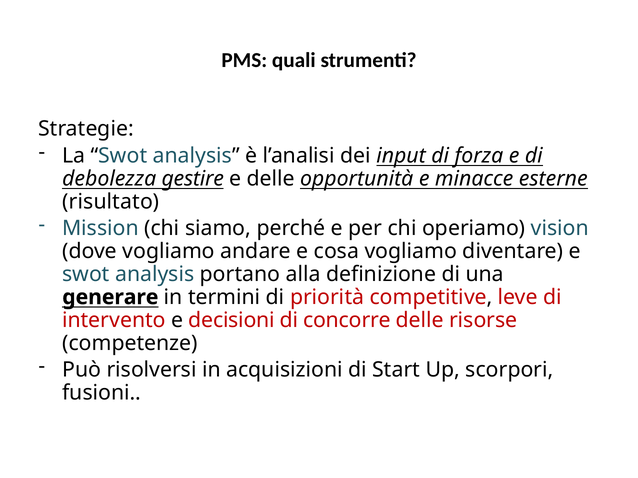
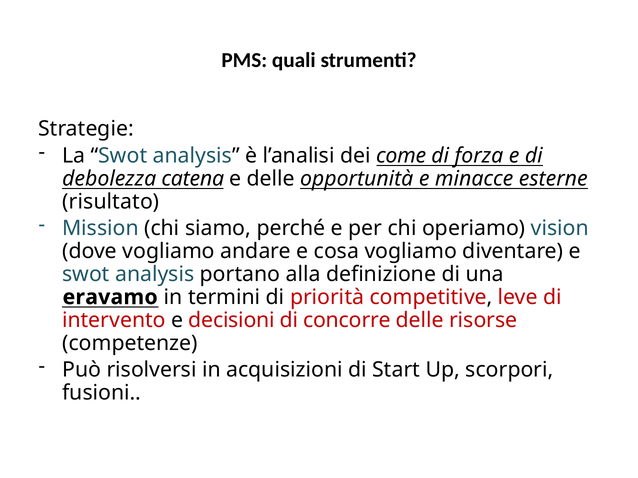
input: input -> come
gestire: gestire -> catena
generare: generare -> eravamo
